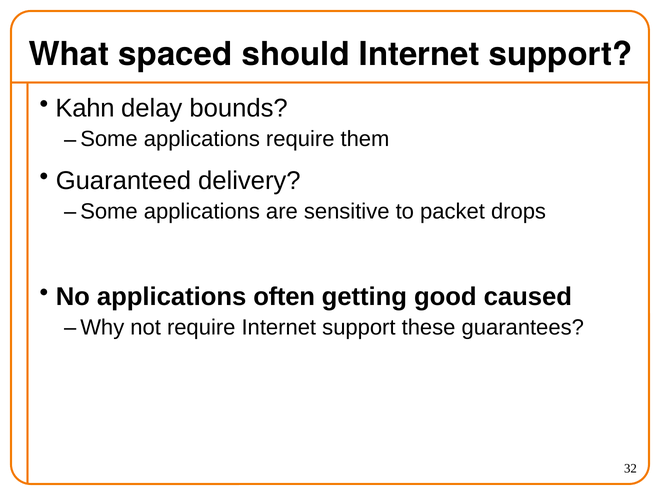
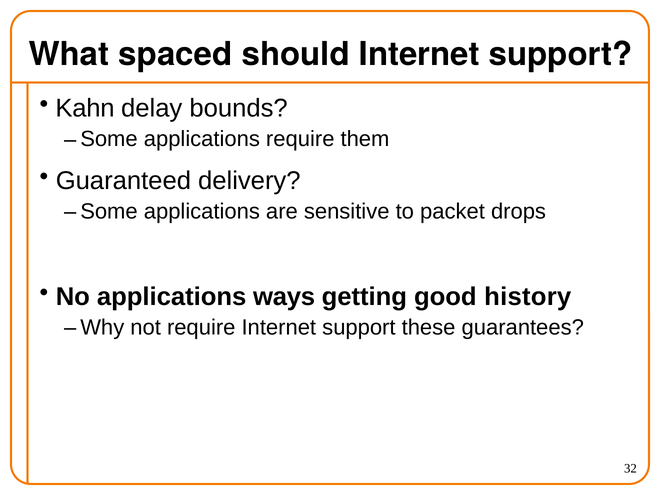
often: often -> ways
caused: caused -> history
